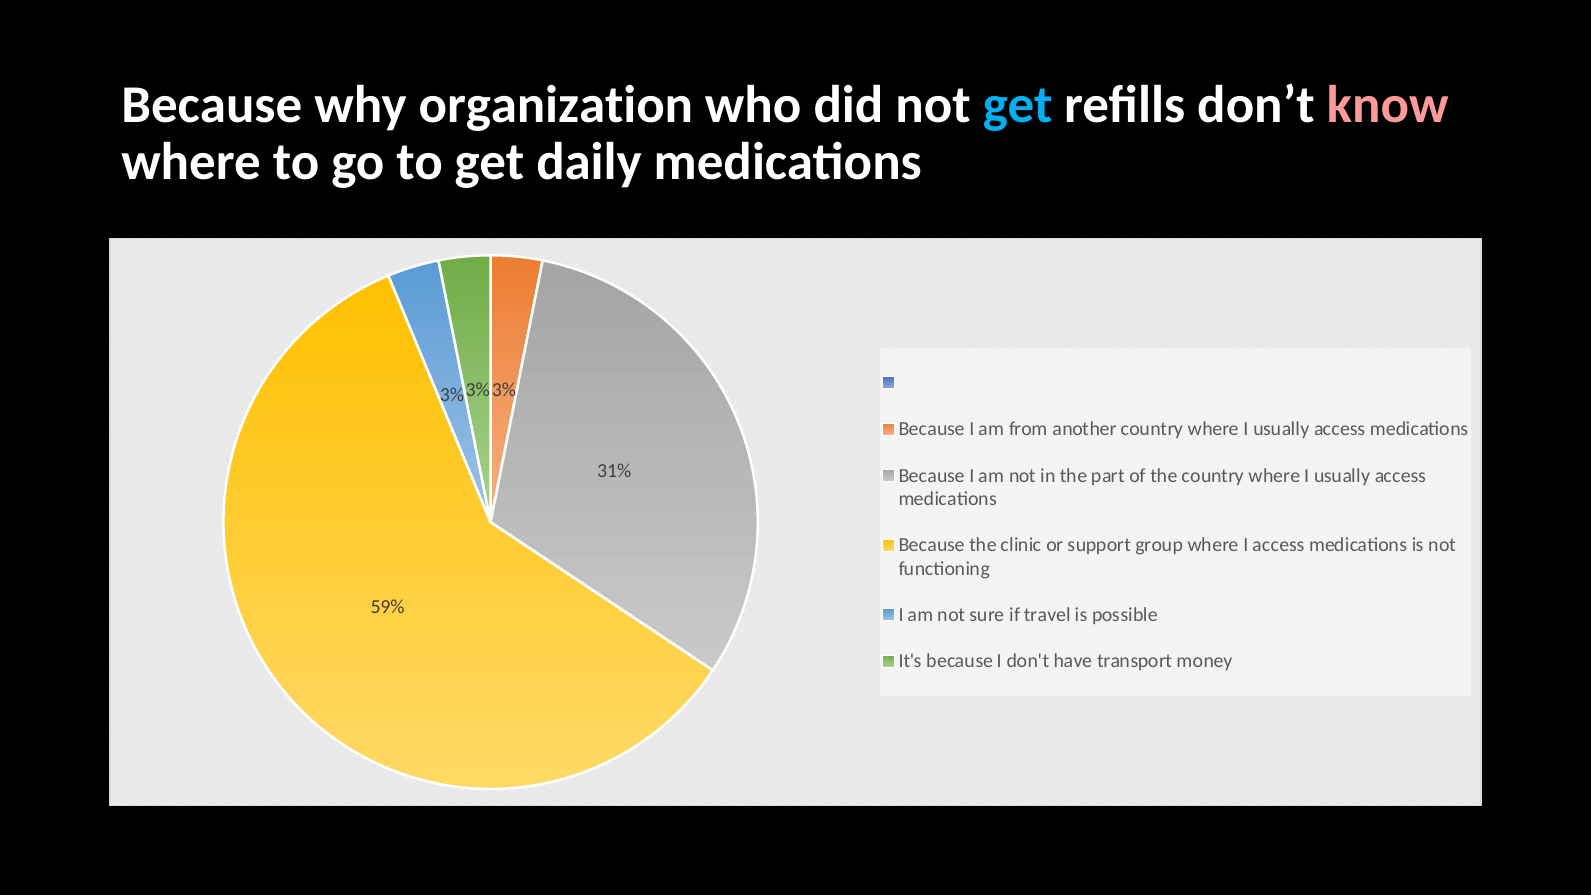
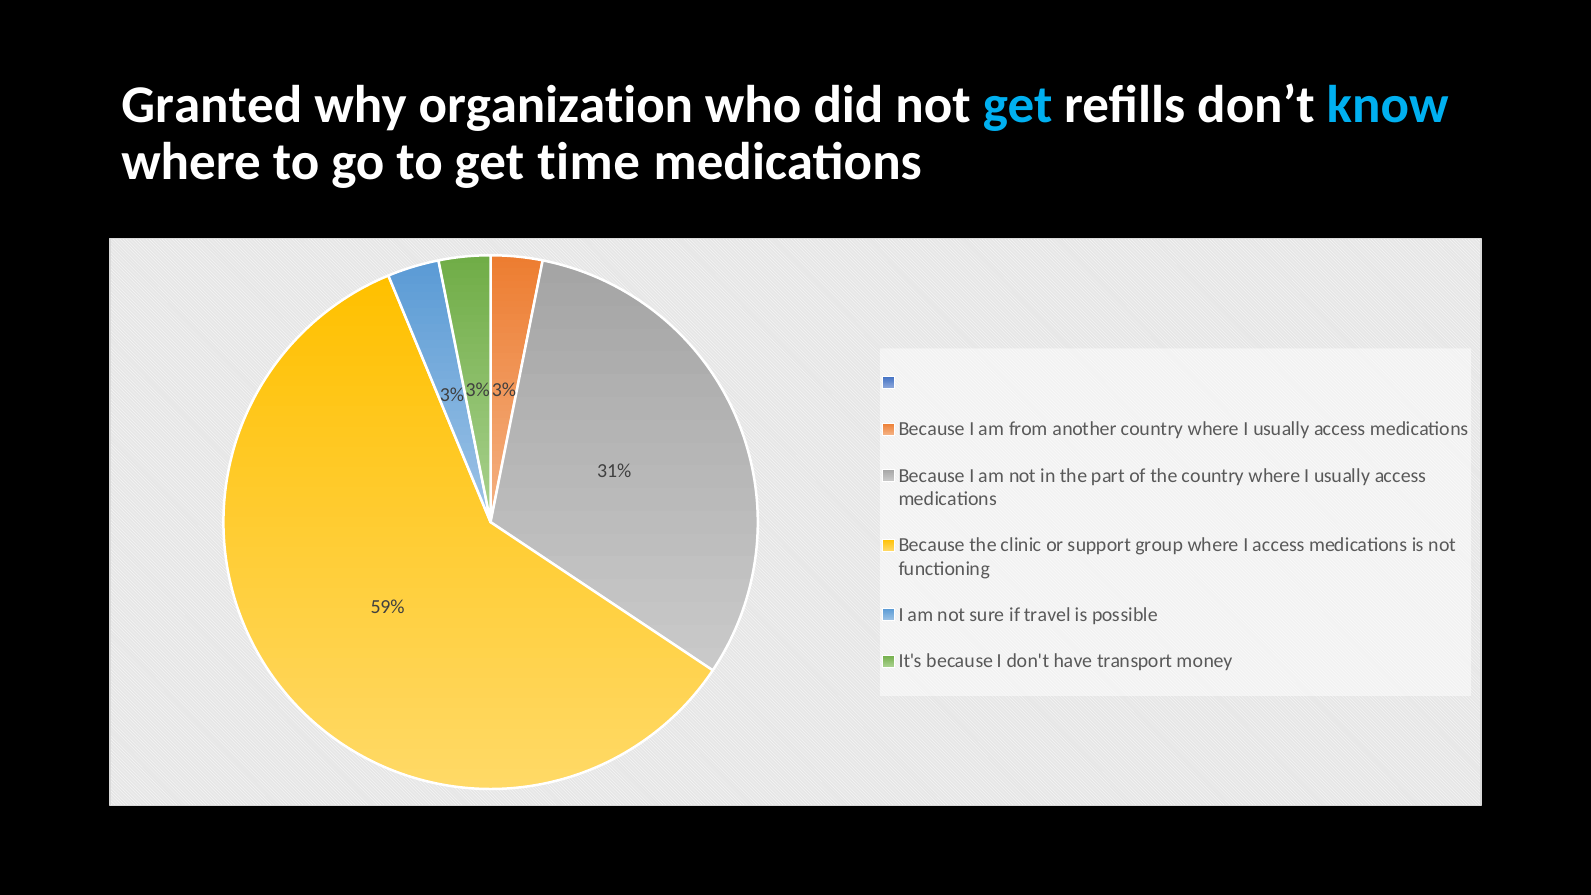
Because at (212, 105): Because -> Granted
know colour: pink -> light blue
daily: daily -> time
